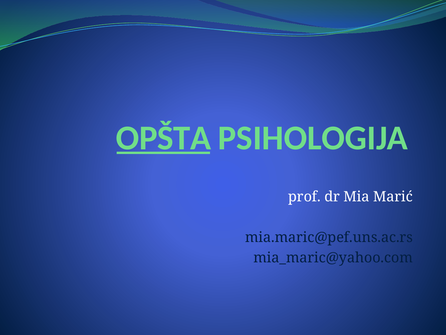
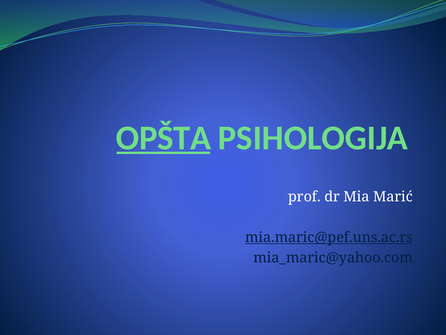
mia.maric@pef.uns.ac.rs underline: none -> present
